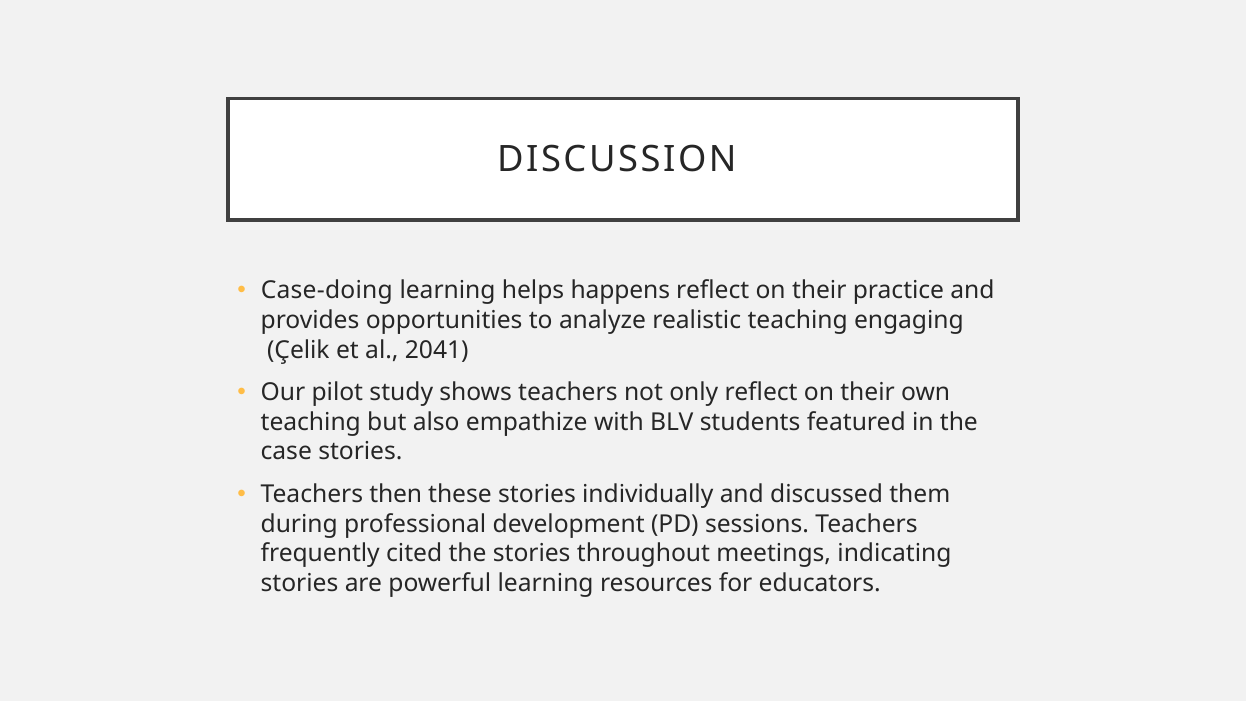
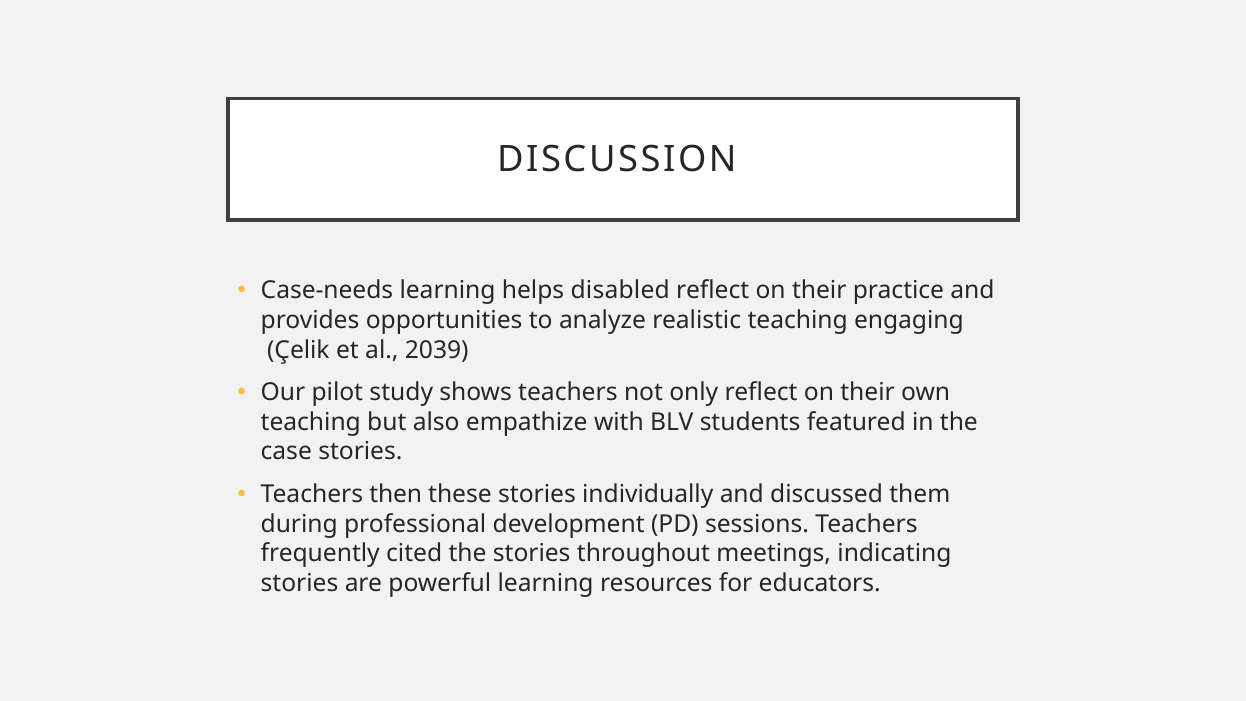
Case-doing: Case-doing -> Case-needs
happens: happens -> disabled
2041: 2041 -> 2039
